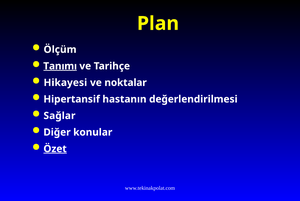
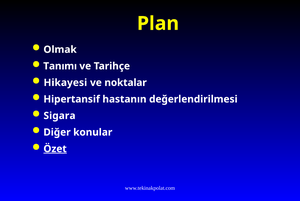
Ölçüm: Ölçüm -> Olmak
Tanımı underline: present -> none
Sağlar: Sağlar -> Sigara
